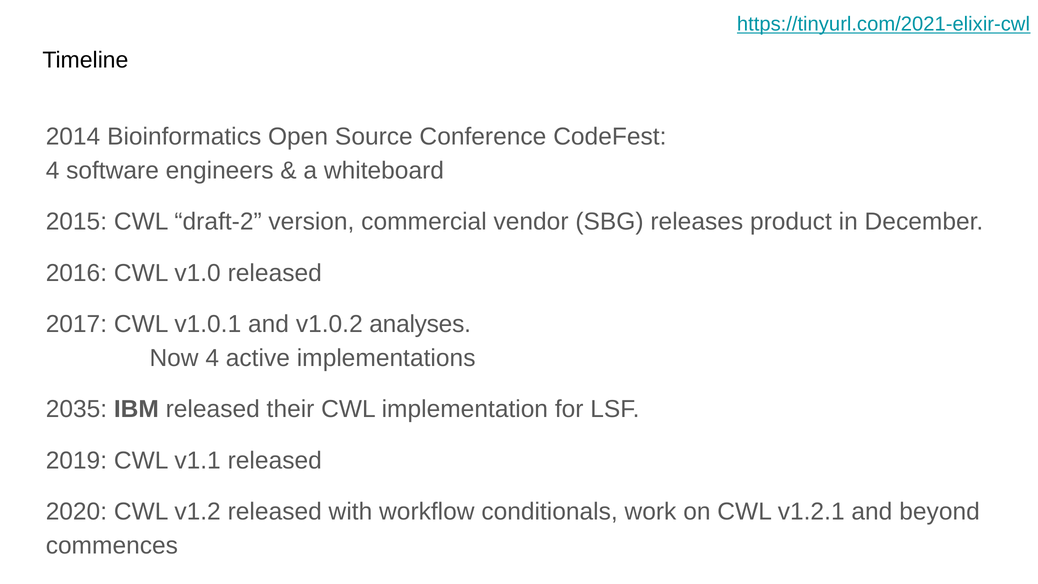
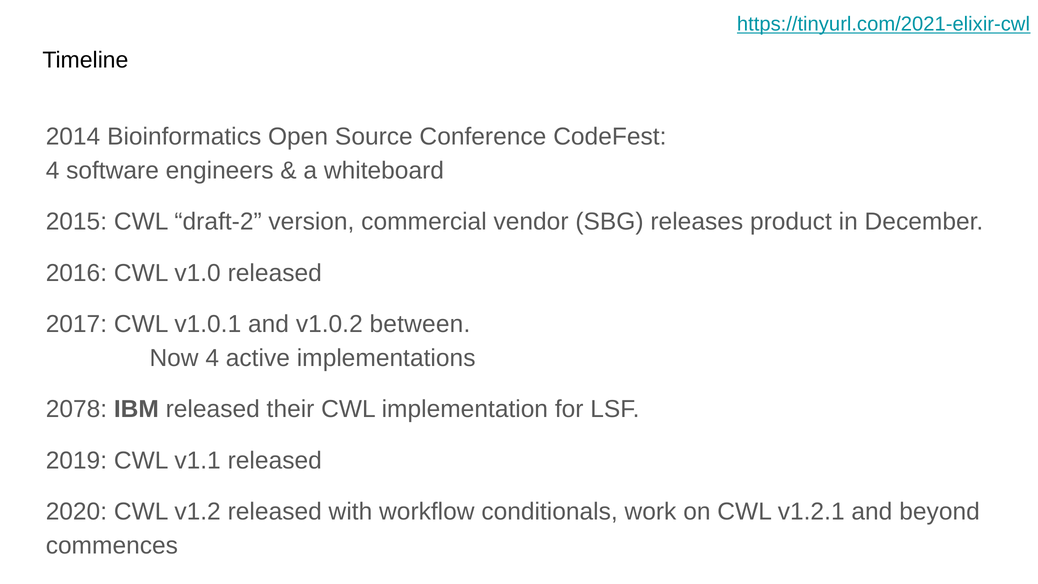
analyses: analyses -> between
2035: 2035 -> 2078
